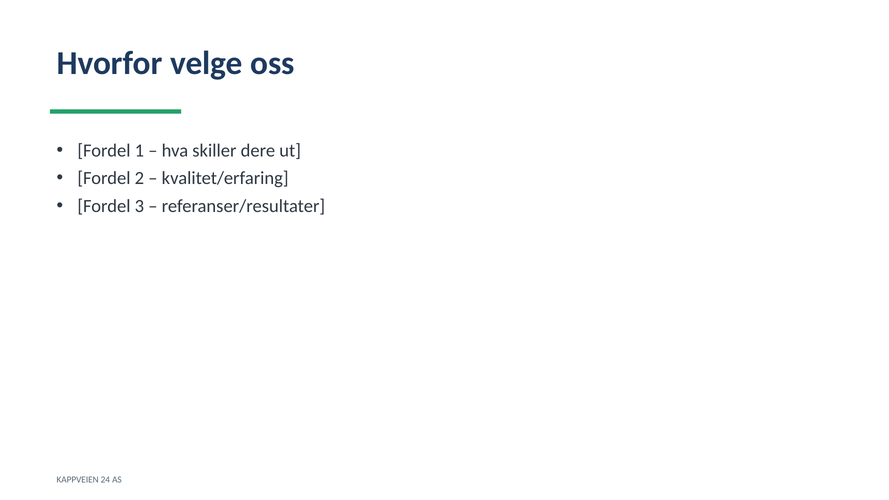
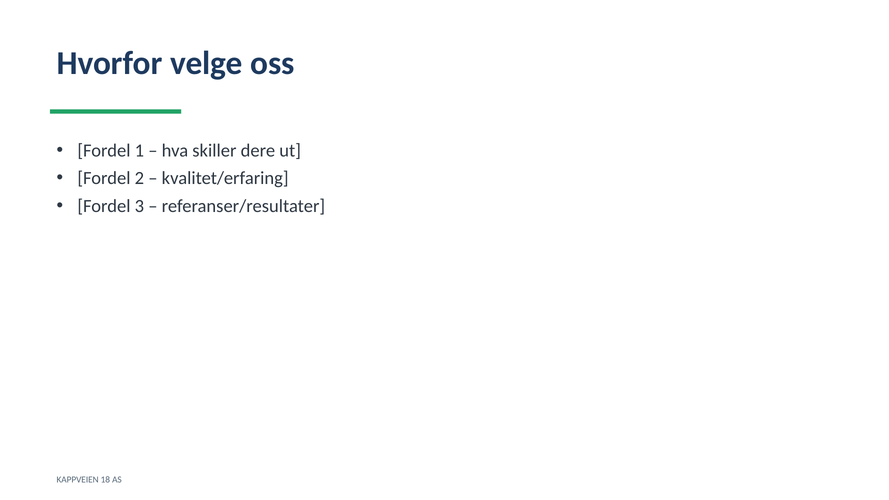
24: 24 -> 18
